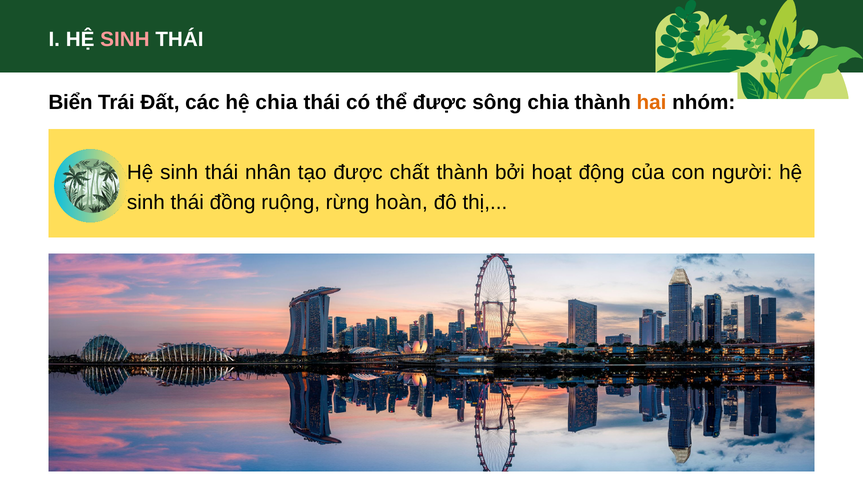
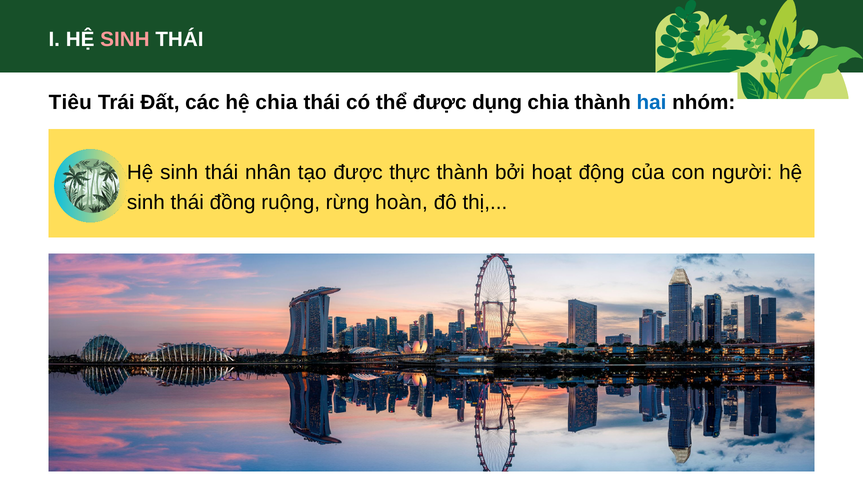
Biển at (70, 103): Biển -> Tiêu
được sông: sông -> dụng
hai colour: orange -> blue
chất: chất -> thực
